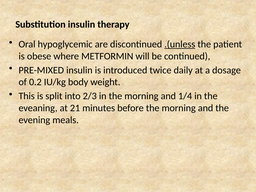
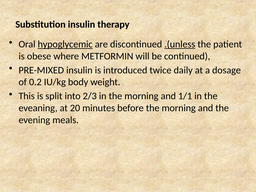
hypoglycemic underline: none -> present
1/4: 1/4 -> 1/1
21: 21 -> 20
